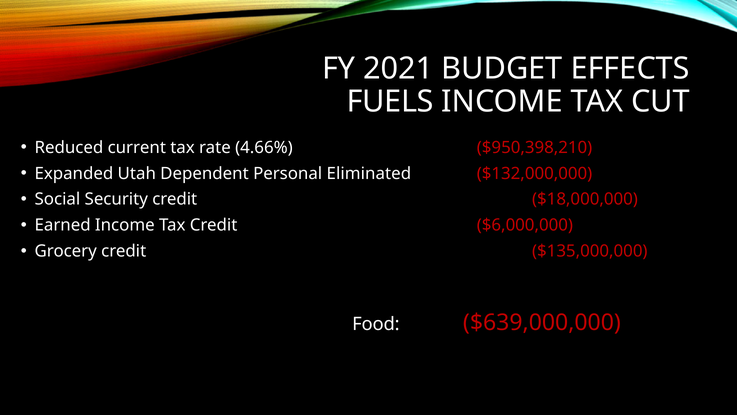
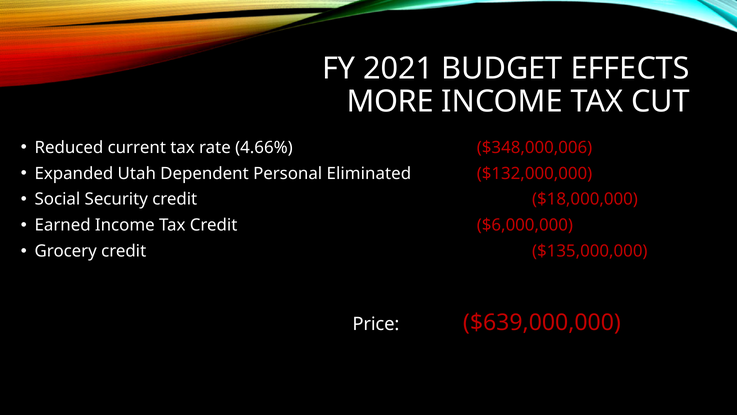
FUELS: FUELS -> MORE
$950,398,210: $950,398,210 -> $348,000,006
Food: Food -> Price
